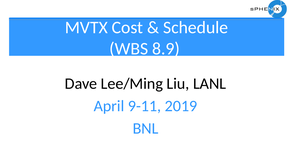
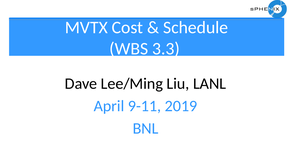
8.9: 8.9 -> 3.3
